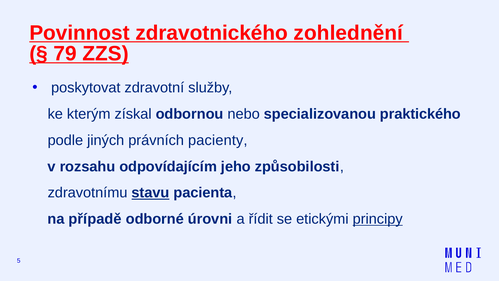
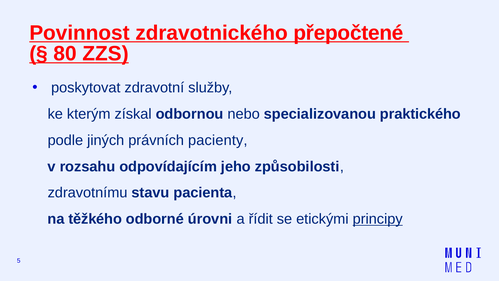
zohlednění: zohlednění -> přepočtené
79: 79 -> 80
stavu underline: present -> none
případě: případě -> těžkého
